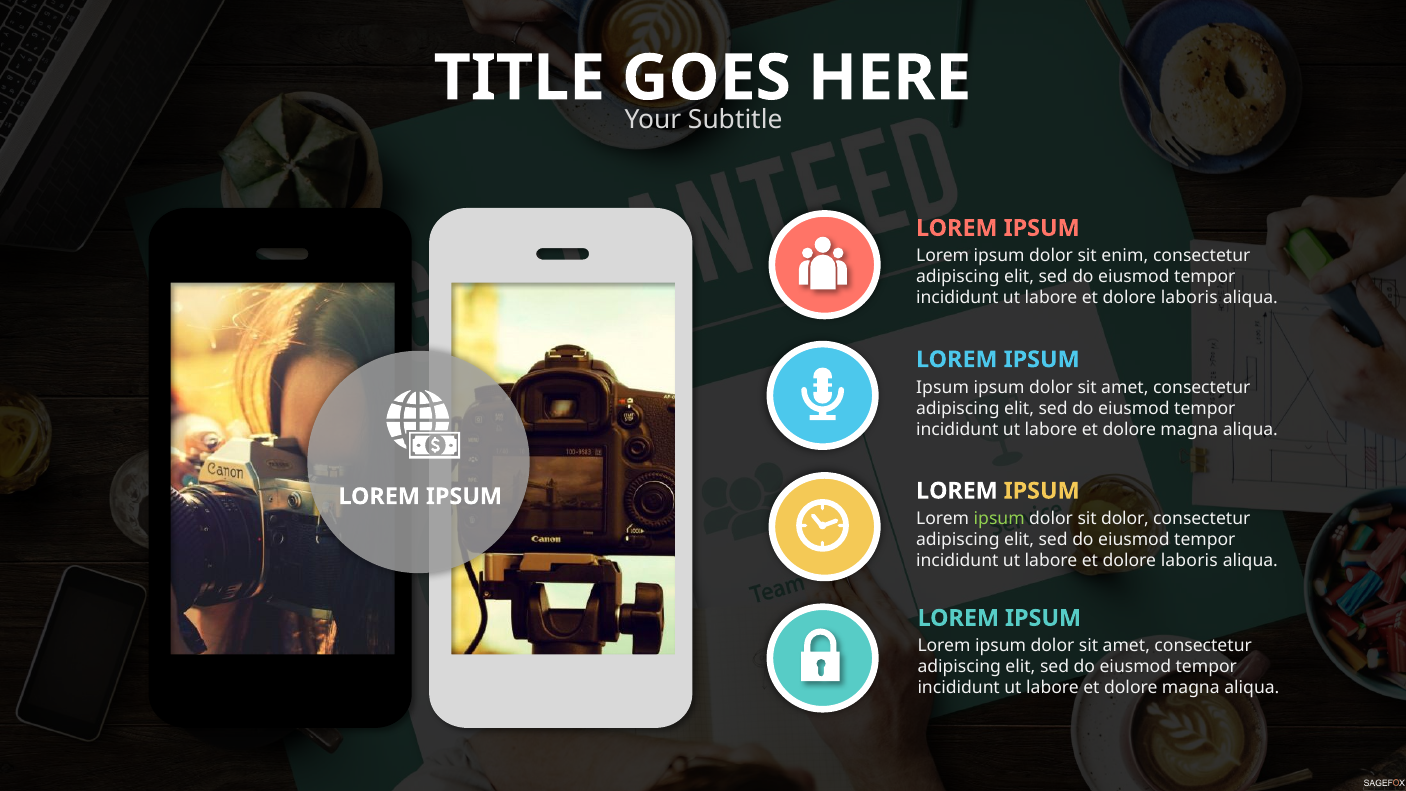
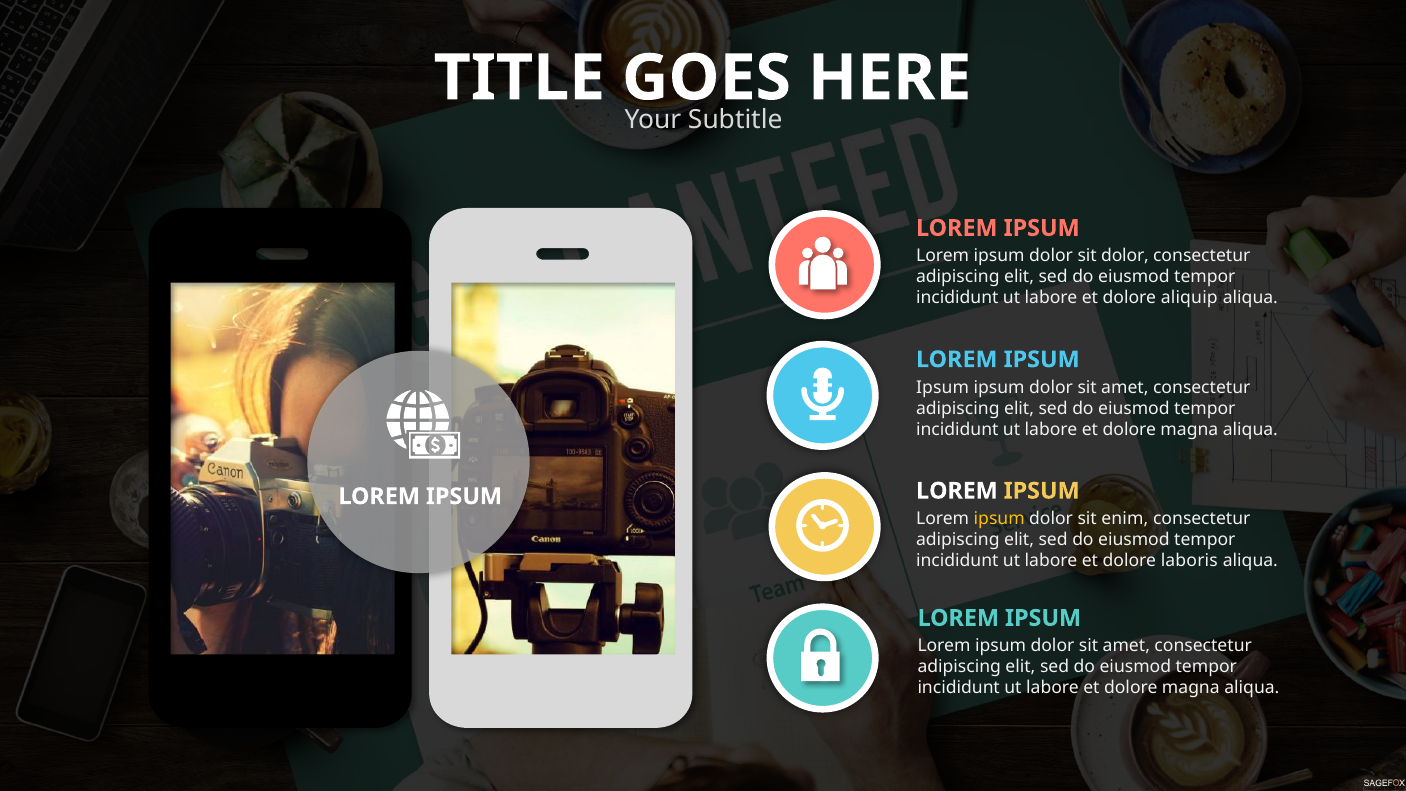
sit enim: enim -> dolor
laboris at (1189, 298): laboris -> aliquip
ipsum at (999, 519) colour: light green -> yellow
sit dolor: dolor -> enim
